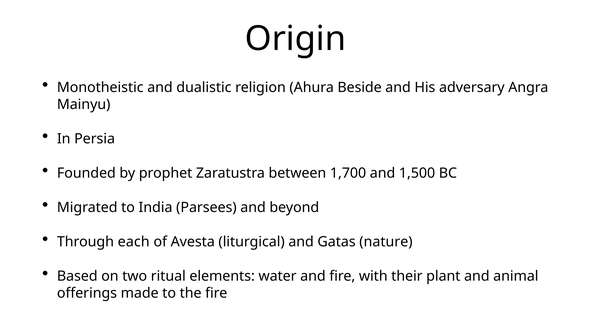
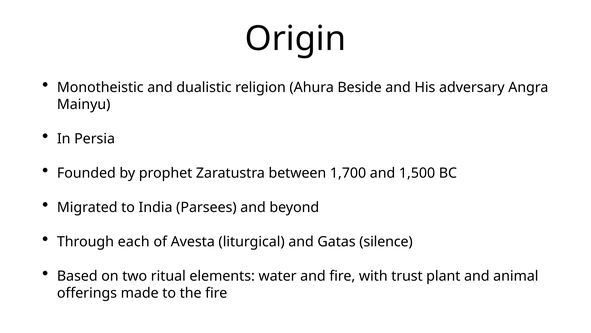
nature: nature -> silence
their: their -> trust
